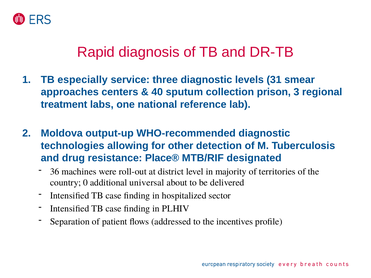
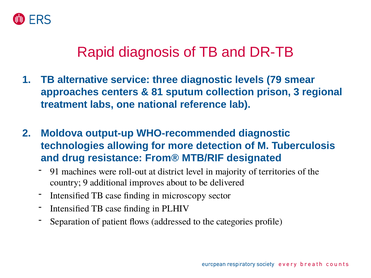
especially: especially -> alternative
31: 31 -> 79
40: 40 -> 81
other: other -> more
Place®: Place® -> From®
36: 36 -> 91
0: 0 -> 9
universal: universal -> improves
hospitalized: hospitalized -> microscopy
incentives: incentives -> categories
